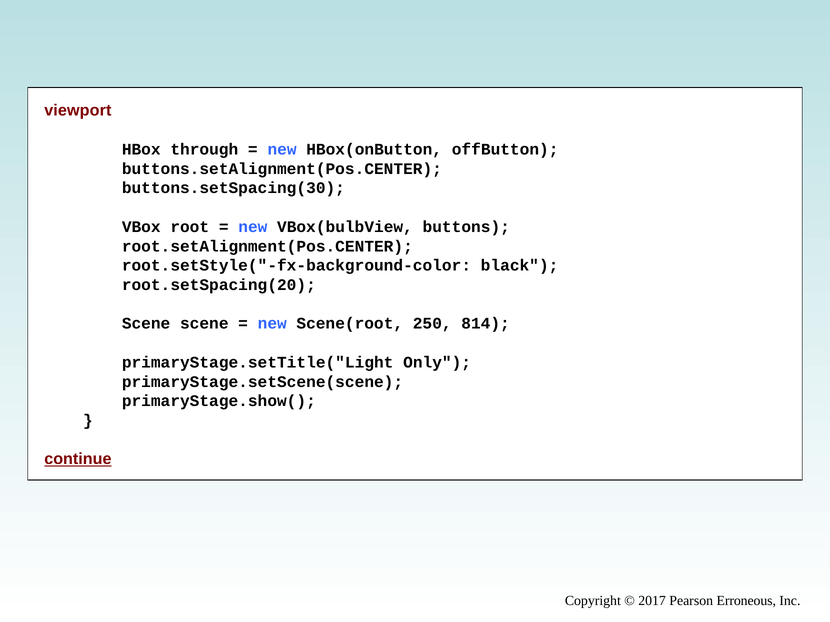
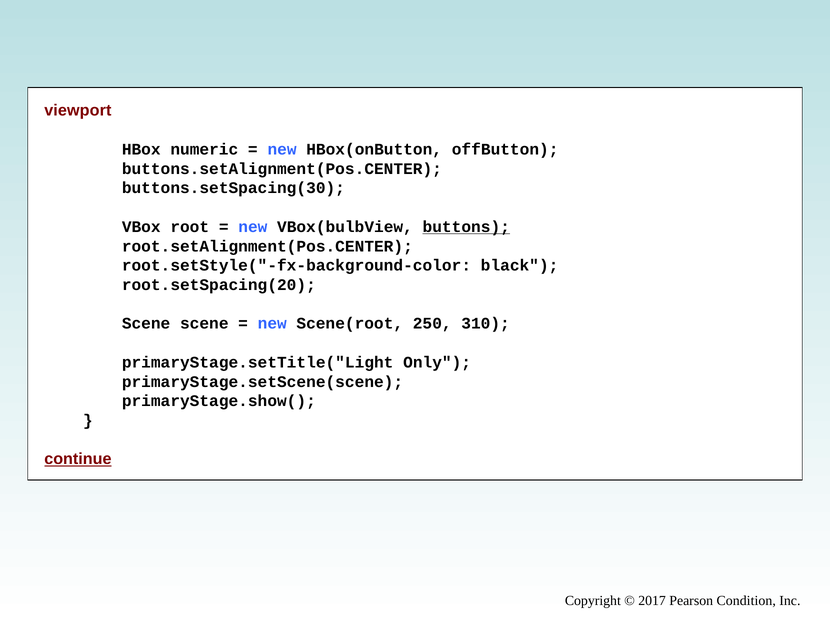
through: through -> numeric
buttons underline: none -> present
814: 814 -> 310
Erroneous: Erroneous -> Condition
